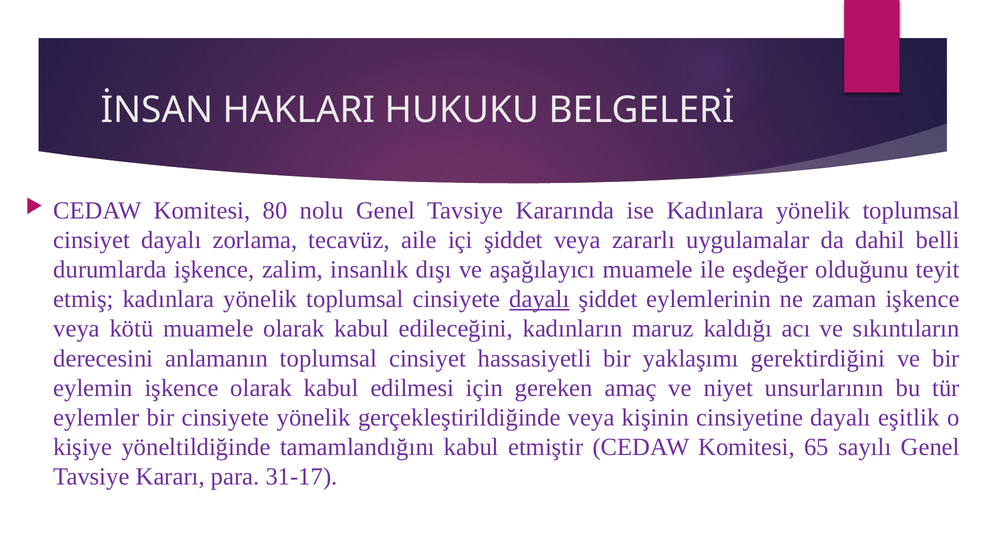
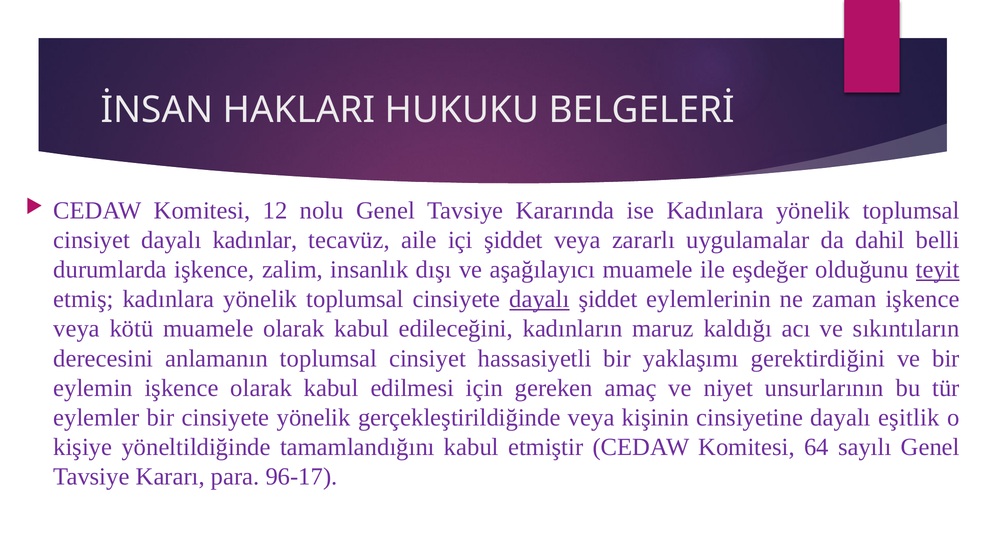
80: 80 -> 12
zorlama: zorlama -> kadınlar
teyit underline: none -> present
65: 65 -> 64
31-17: 31-17 -> 96-17
